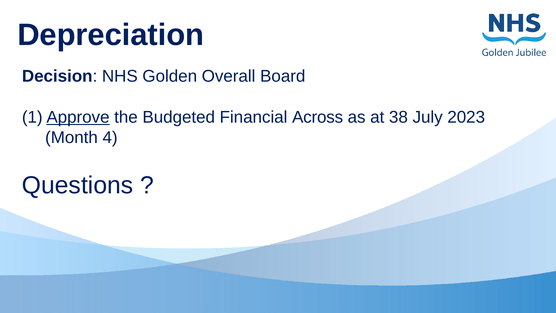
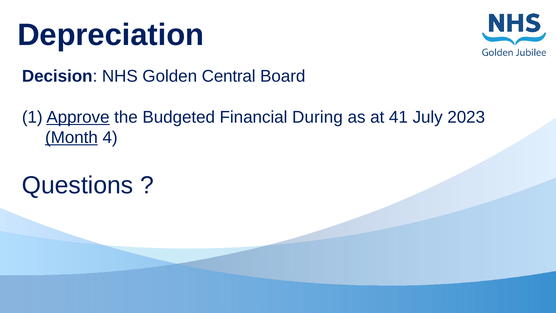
Overall: Overall -> Central
Across: Across -> During
38: 38 -> 41
Month underline: none -> present
